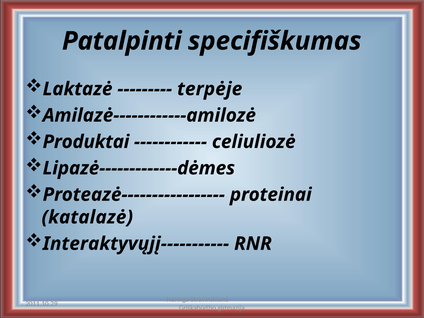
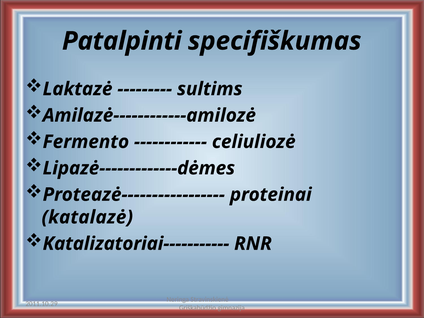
terpėje: terpėje -> sultims
Produktai: Produktai -> Fermento
Interaktyvųjį-----------: Interaktyvųjį----------- -> Katalizatoriai-----------
